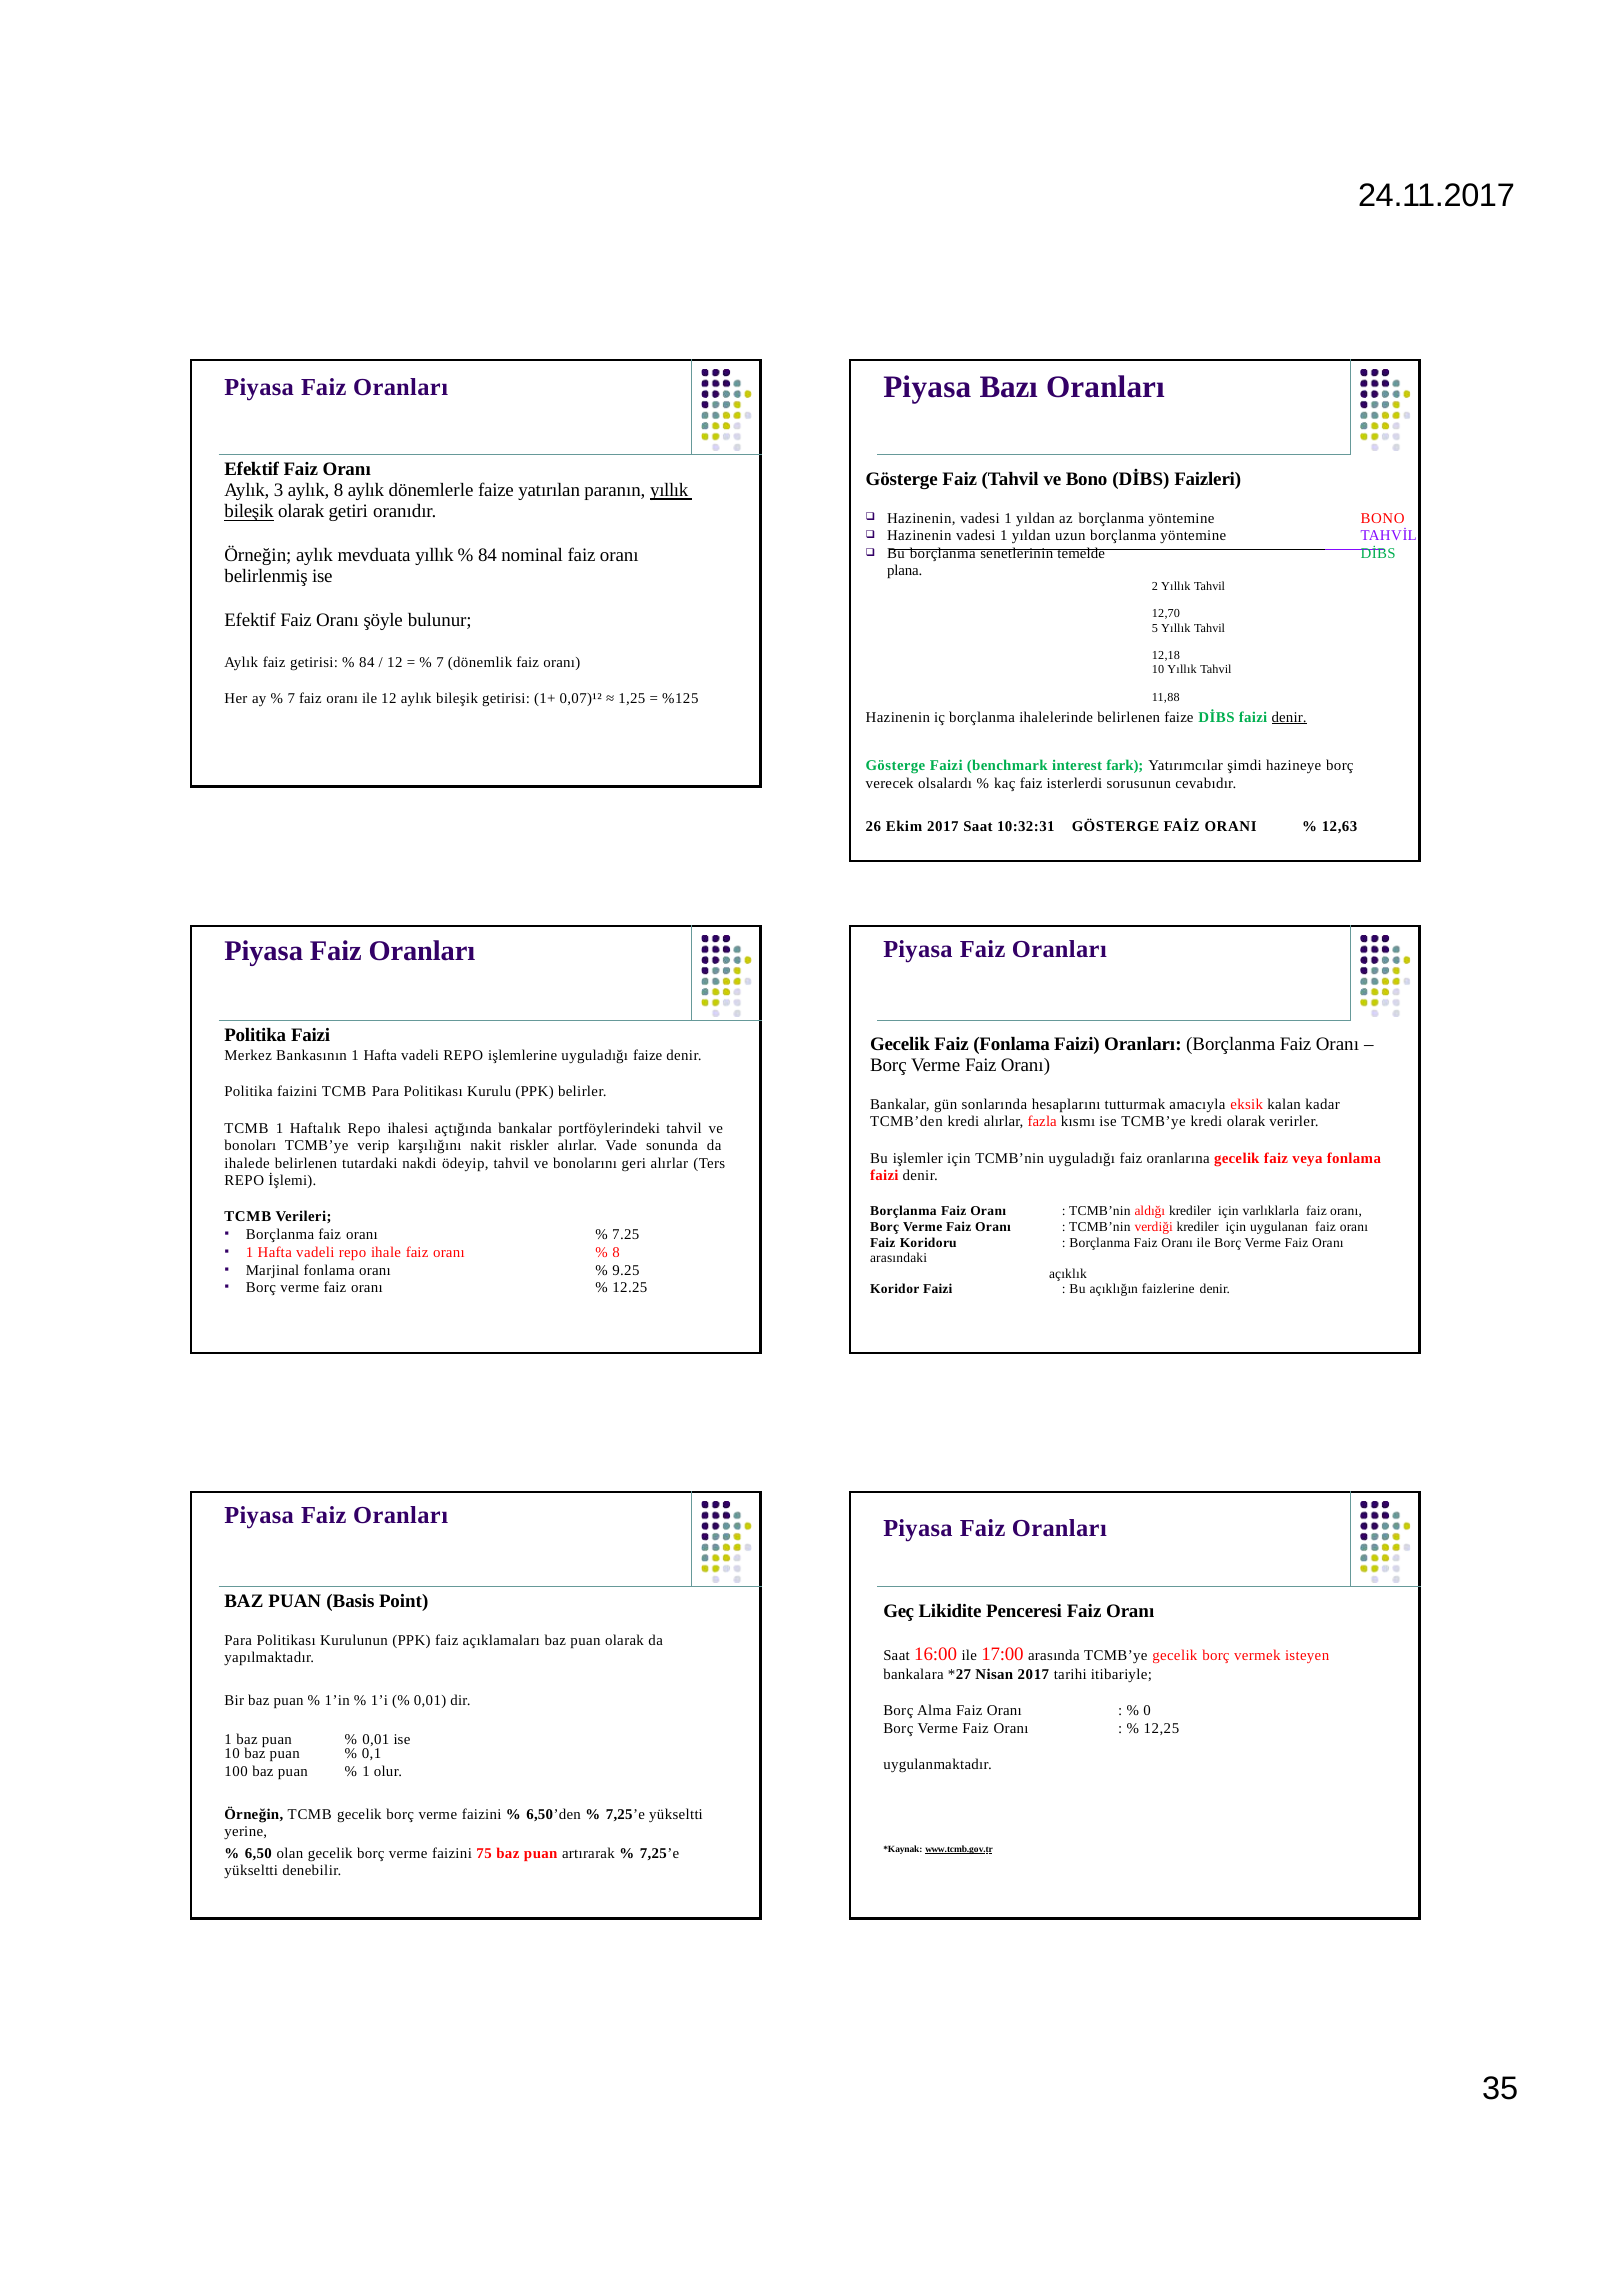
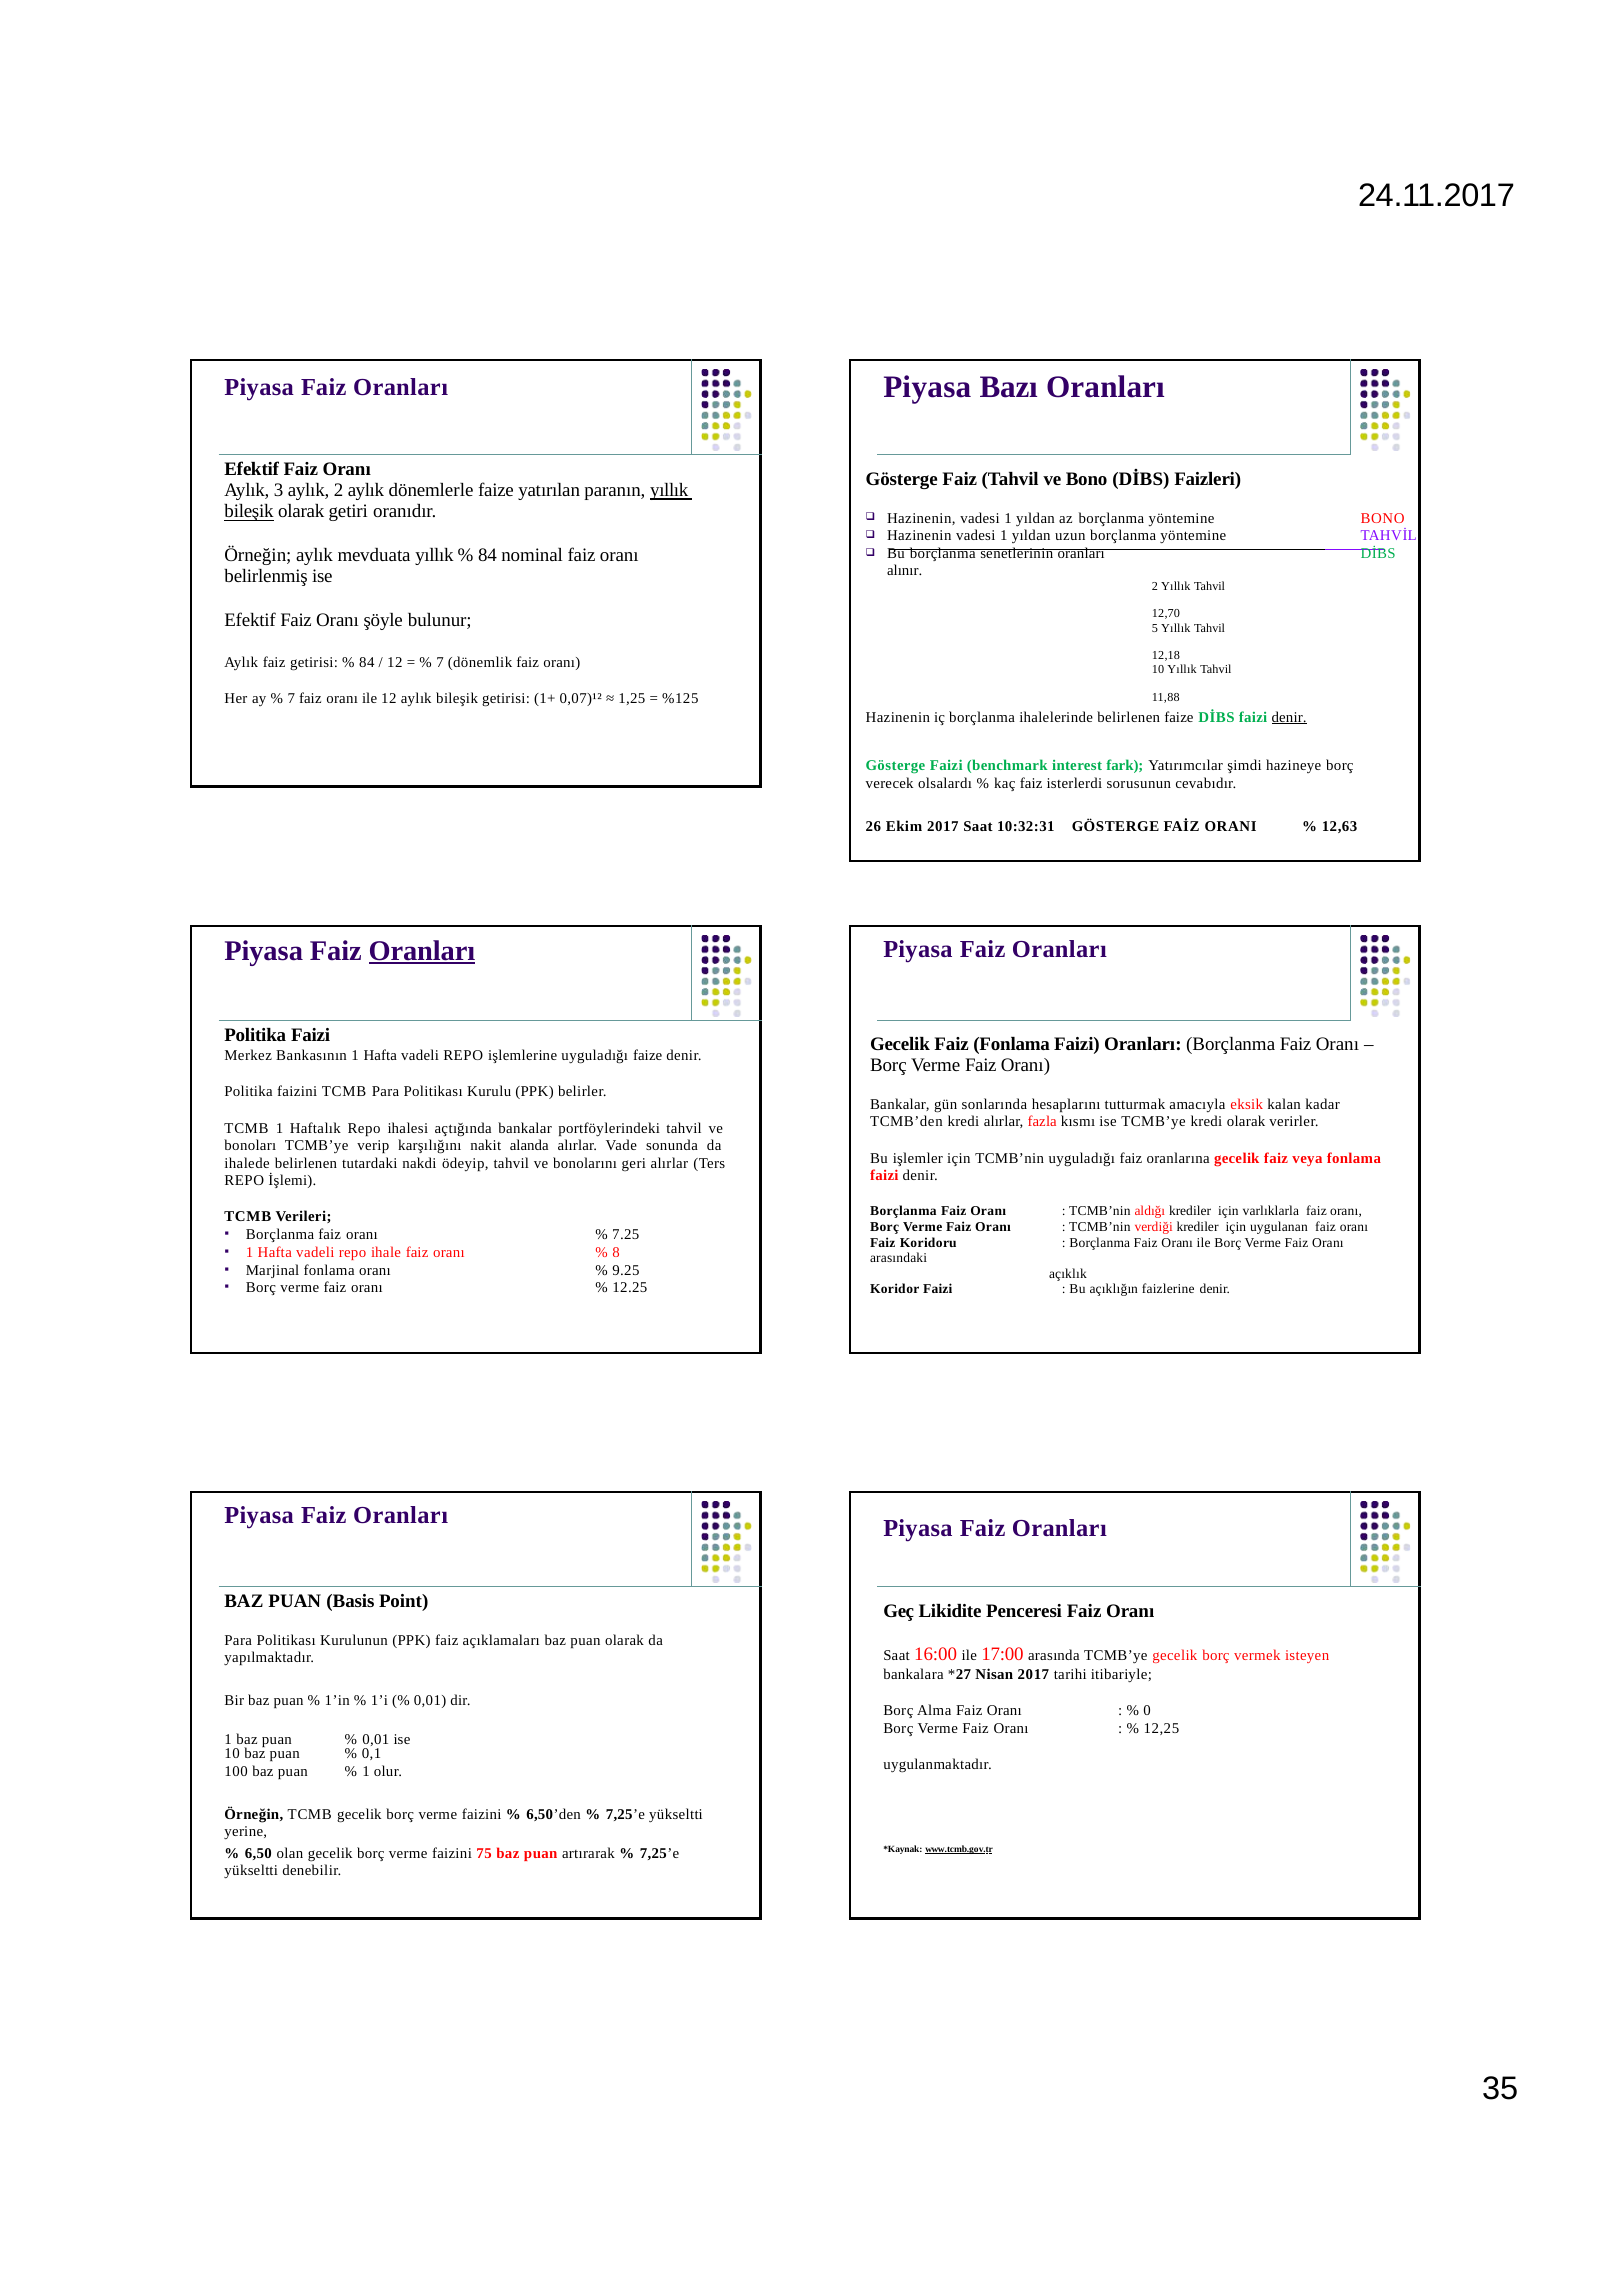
aylık 8: 8 -> 2
senetlerinin temelde: temelde -> oranları
plana: plana -> alınır
Oranları at (422, 951) underline: none -> present
riskler: riskler -> alanda
